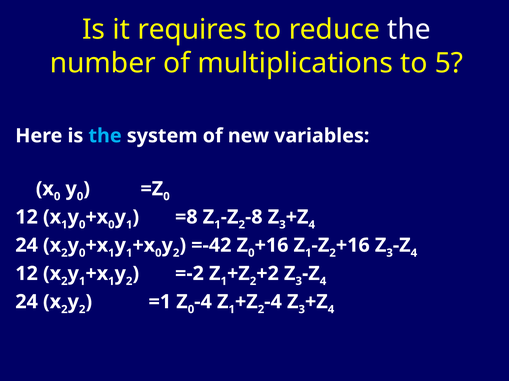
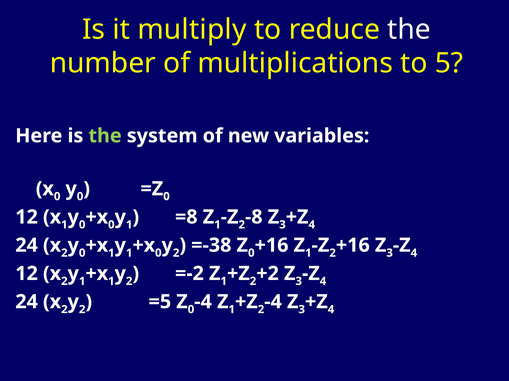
requires: requires -> multiply
the at (105, 136) colour: light blue -> light green
=-42: =-42 -> =-38
=1: =1 -> =5
